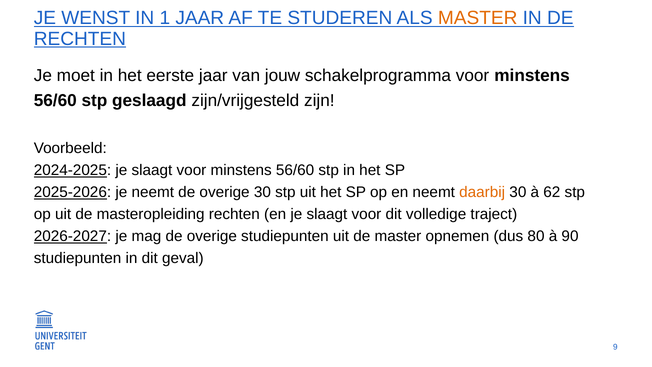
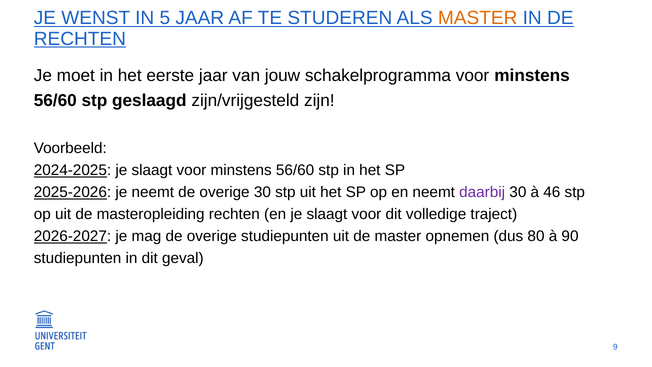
1: 1 -> 5
daarbij colour: orange -> purple
62: 62 -> 46
